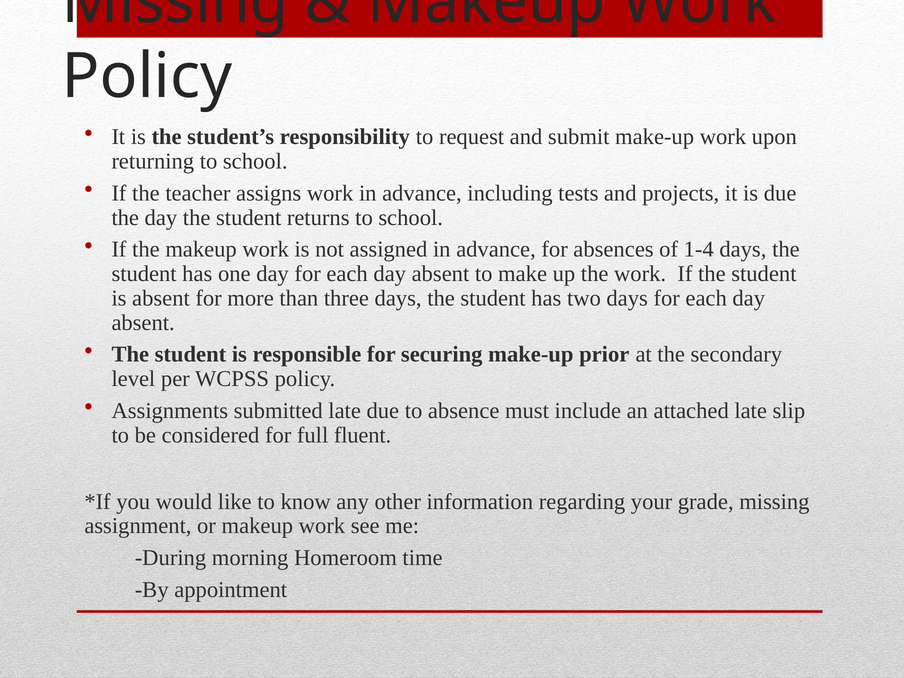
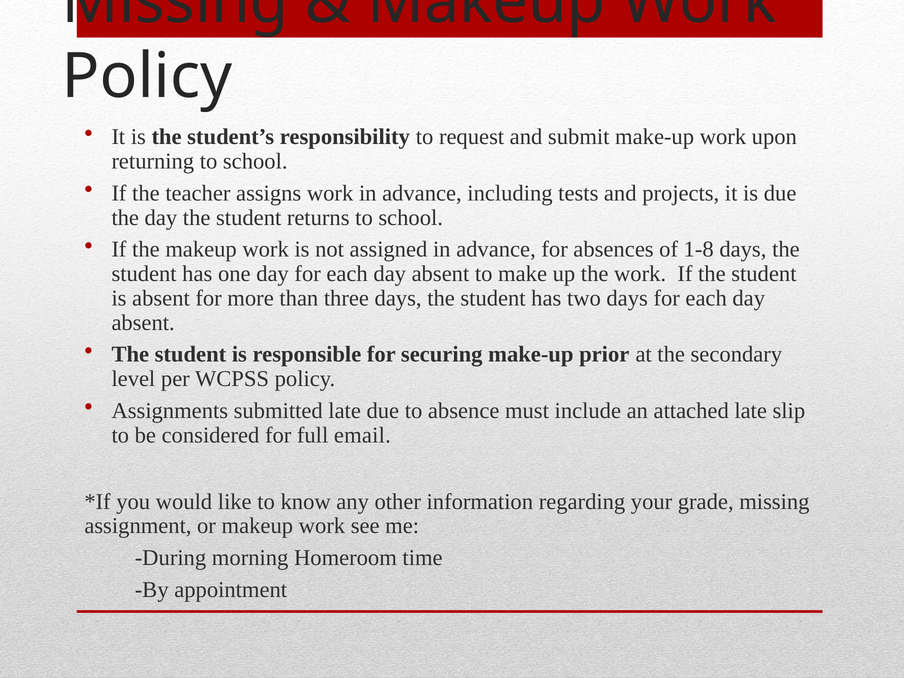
1-4: 1-4 -> 1-8
fluent: fluent -> email
